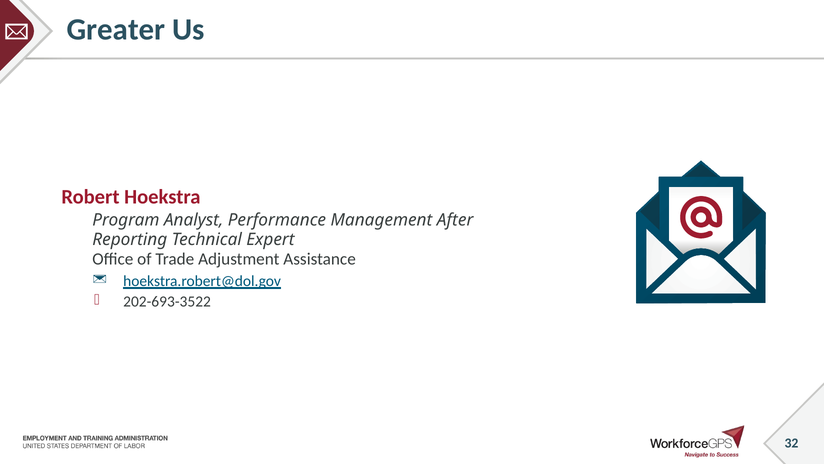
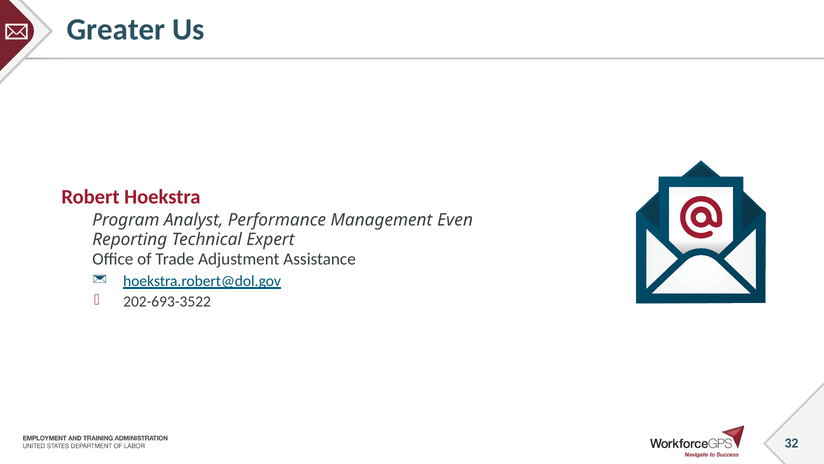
After: After -> Even
